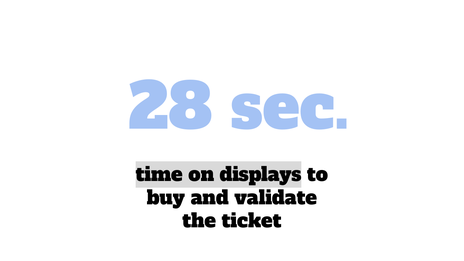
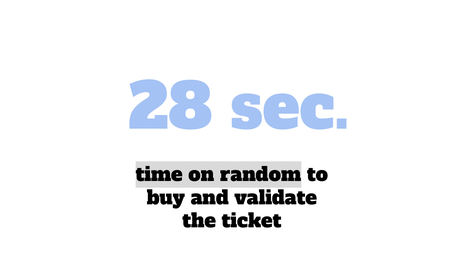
displays: displays -> random
